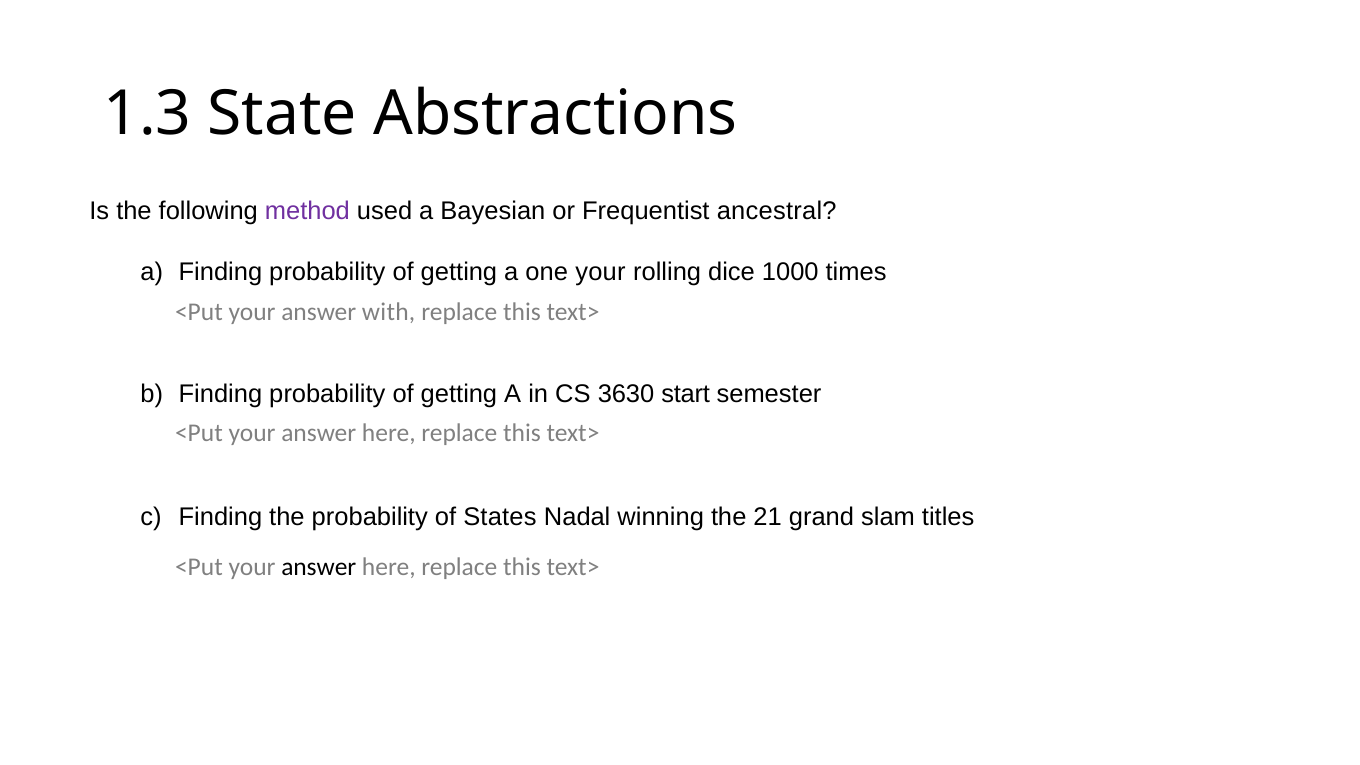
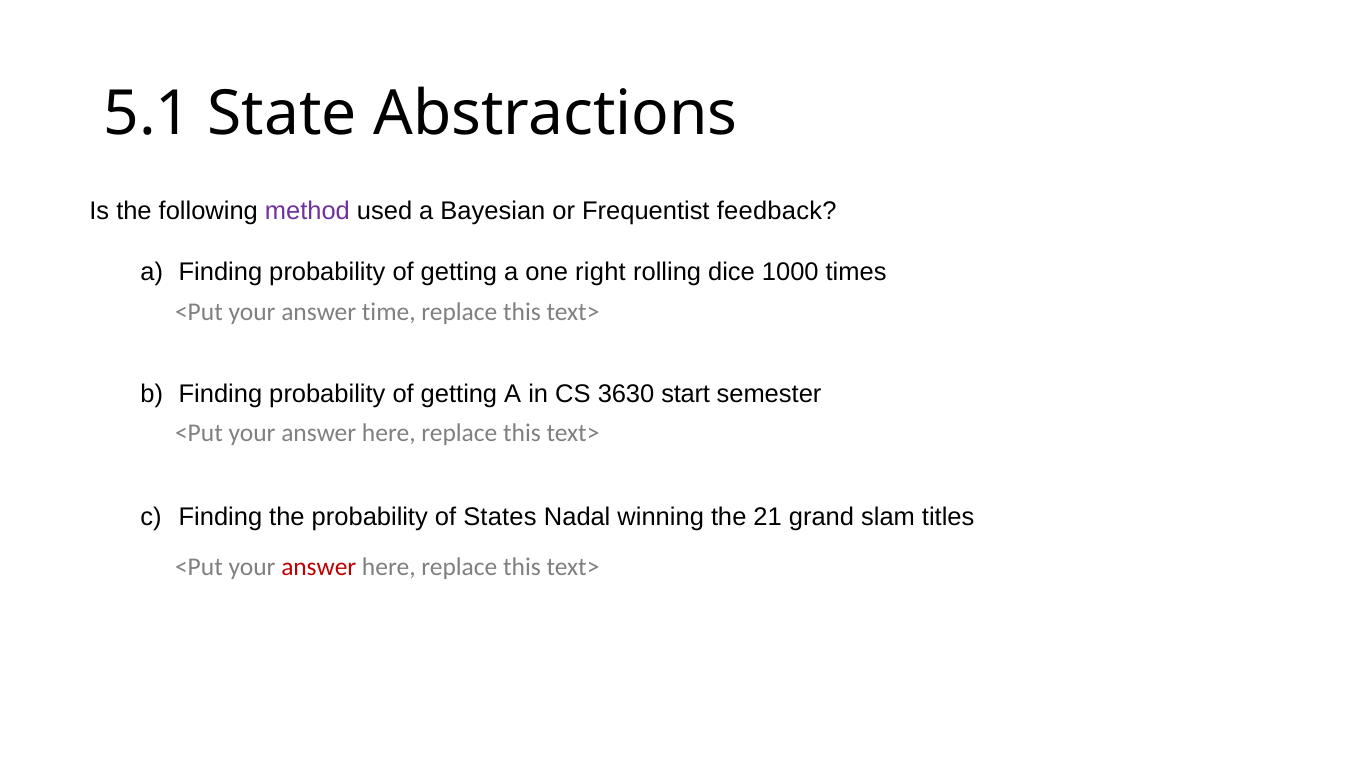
1.3: 1.3 -> 5.1
ancestral: ancestral -> feedback
one your: your -> right
with: with -> time
answer at (319, 567) colour: black -> red
